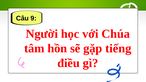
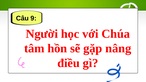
tiếng: tiếng -> nâng
